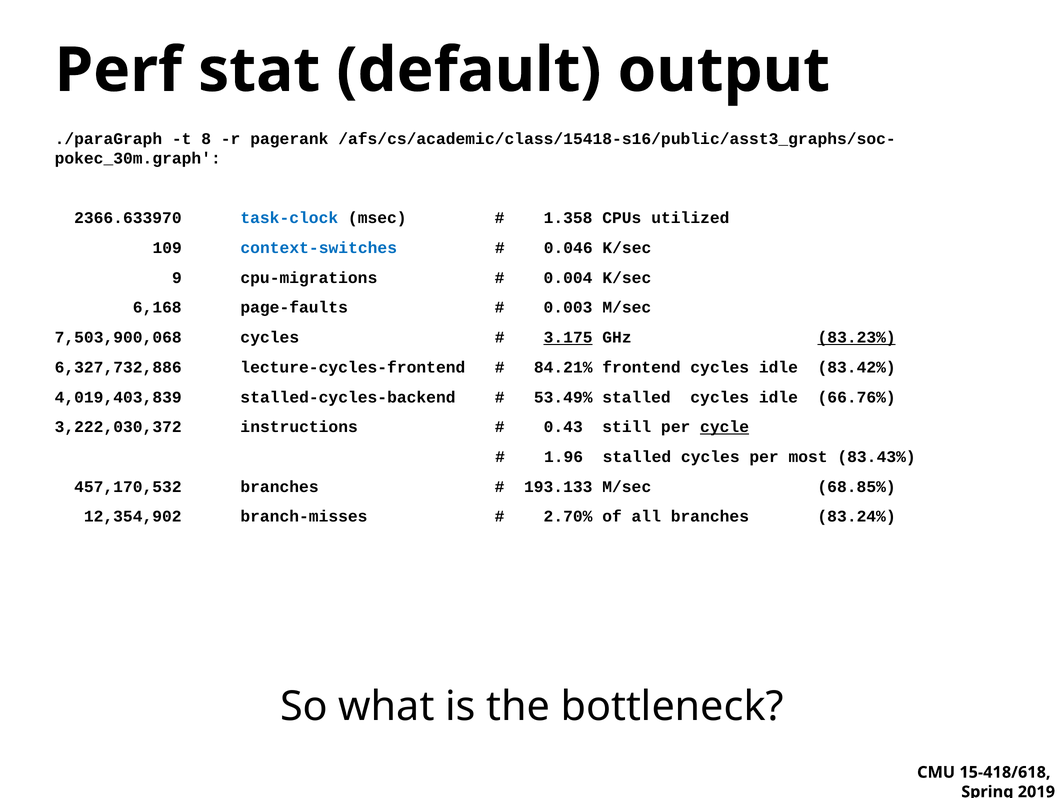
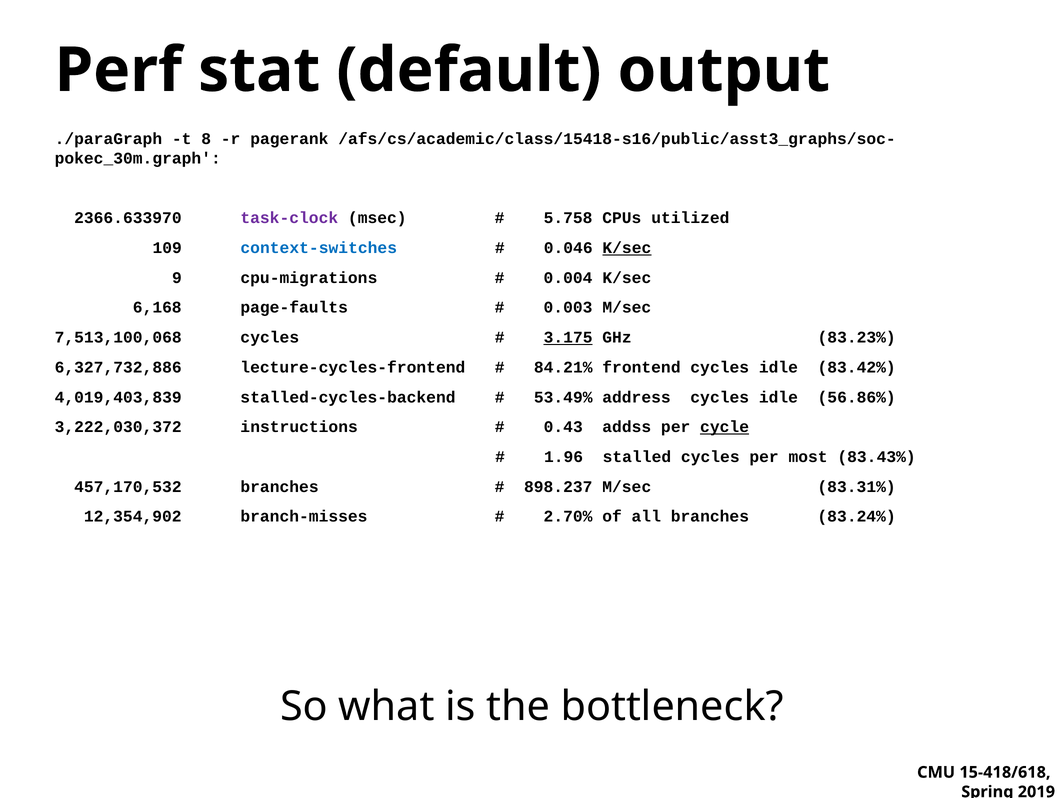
task-clock colour: blue -> purple
1.358: 1.358 -> 5.758
K/sec at (627, 248) underline: none -> present
7,503,900,068: 7,503,900,068 -> 7,513,100,068
83.23% underline: present -> none
53.49% stalled: stalled -> address
66.76%: 66.76% -> 56.86%
still: still -> addss
193.133: 193.133 -> 898.237
68.85%: 68.85% -> 83.31%
